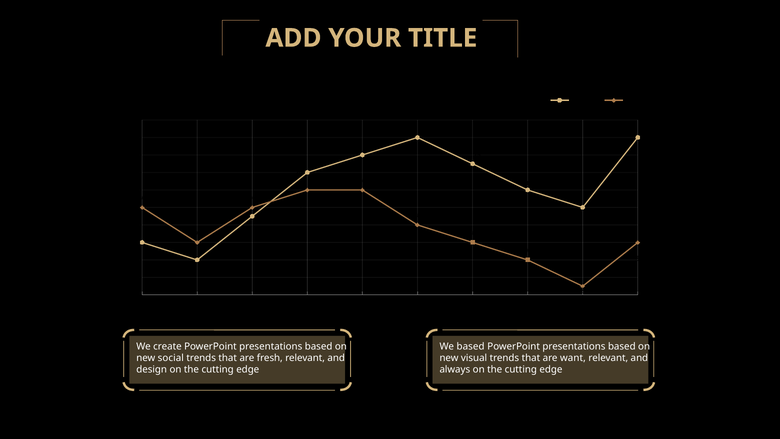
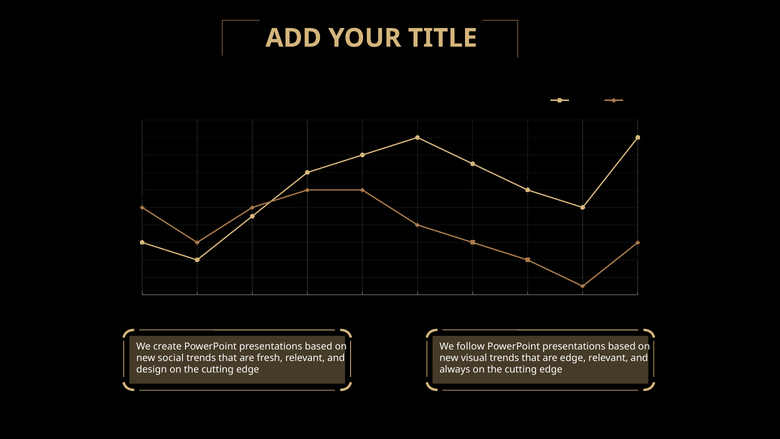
We based: based -> follow
are want: want -> edge
